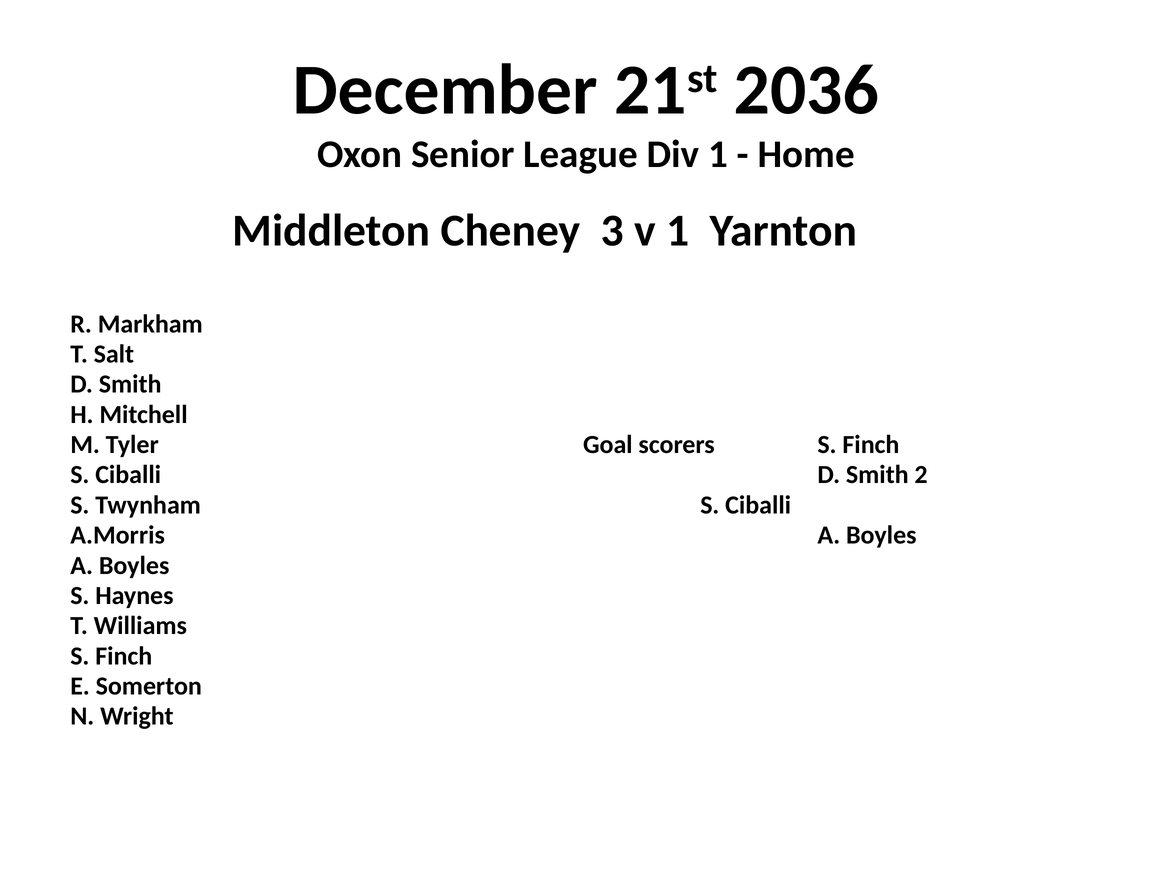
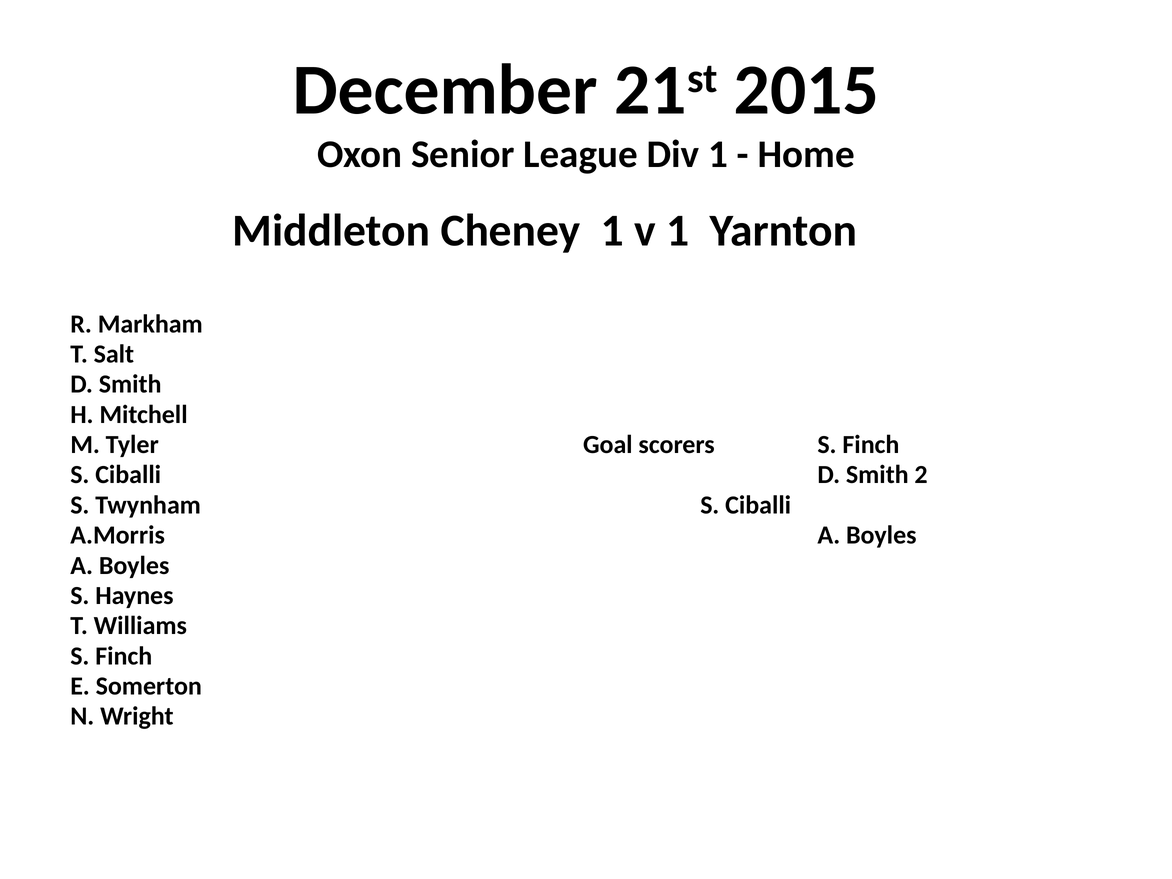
2036: 2036 -> 2015
Cheney 3: 3 -> 1
